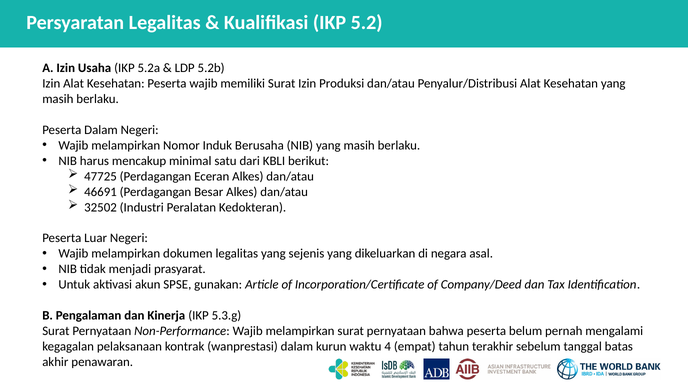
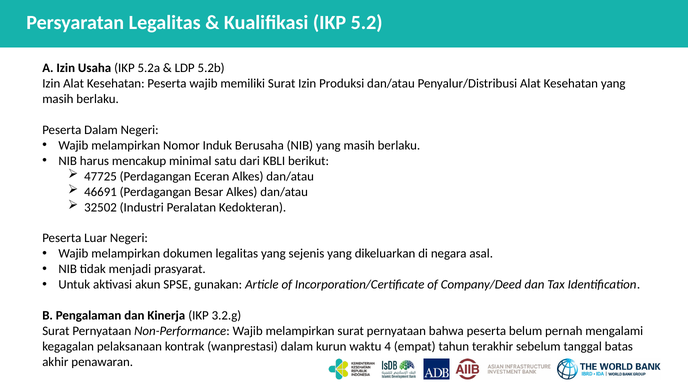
5.3.g: 5.3.g -> 3.2.g
